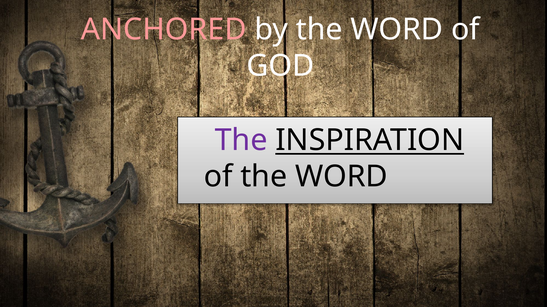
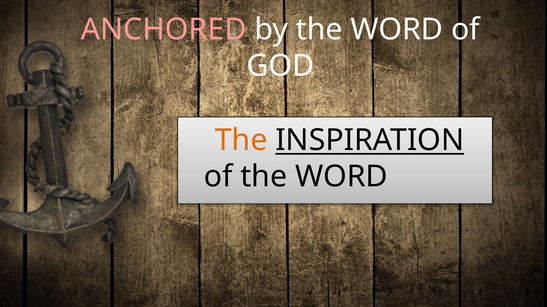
The at (241, 140) colour: purple -> orange
